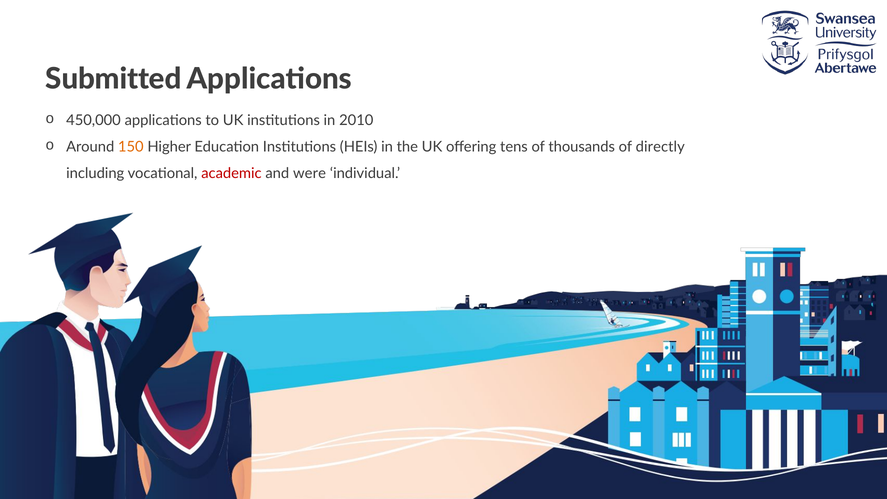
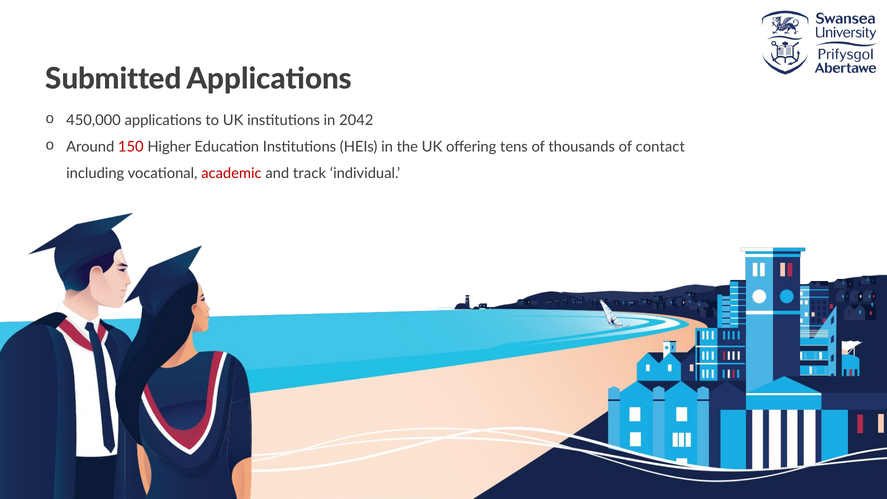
2010: 2010 -> 2042
150 colour: orange -> red
directly: directly -> contact
were: were -> track
